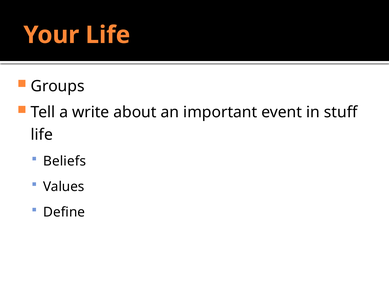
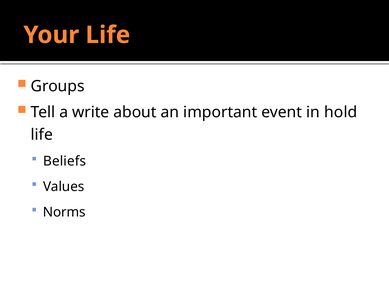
stuff: stuff -> hold
Define: Define -> Norms
